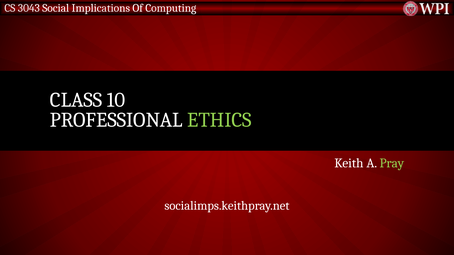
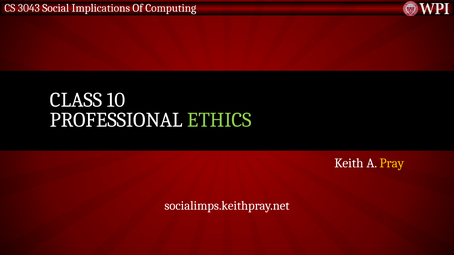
Pray colour: light green -> yellow
